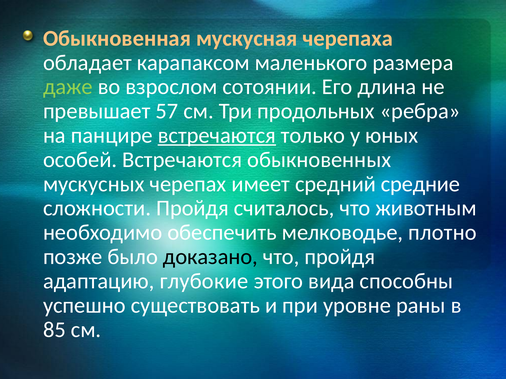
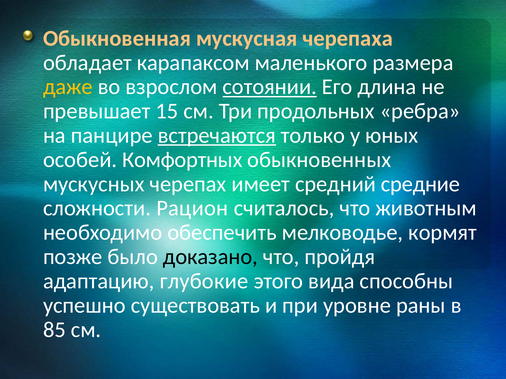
даже colour: light green -> yellow
сотоянии underline: none -> present
57: 57 -> 15
особей Встречаются: Встречаются -> Комфортных
сложности Пройдя: Пройдя -> Рацион
плотно: плотно -> кормят
